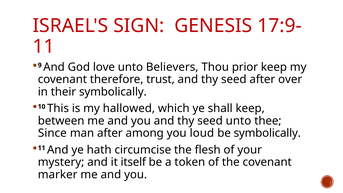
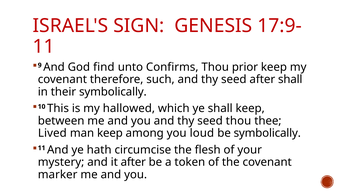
love: love -> find
Believers: Believers -> Confirms
trust: trust -> such
after over: over -> shall
seed unto: unto -> thou
Since: Since -> Lived
man after: after -> keep
it itself: itself -> after
